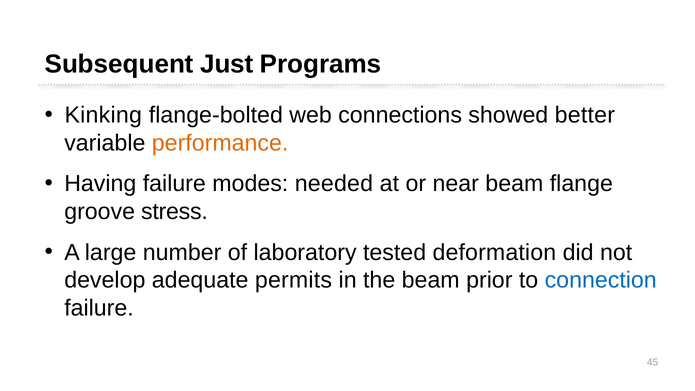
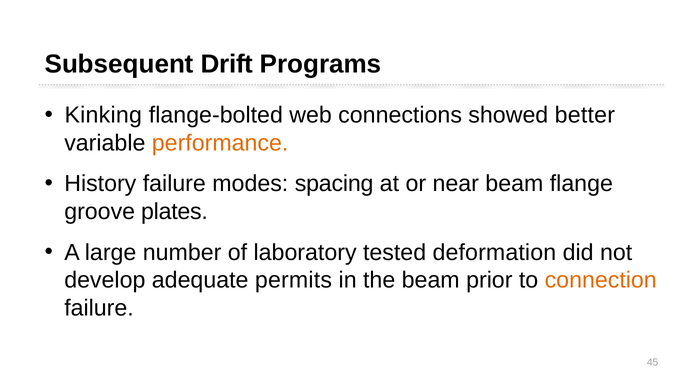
Just: Just -> Drift
Having: Having -> History
needed: needed -> spacing
stress: stress -> plates
connection colour: blue -> orange
